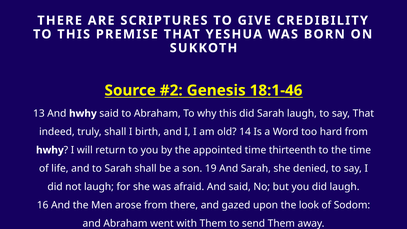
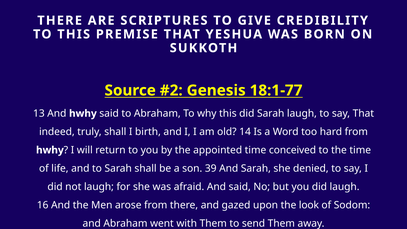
18:1-46: 18:1-46 -> 18:1-77
thirteenth: thirteenth -> conceived
19: 19 -> 39
